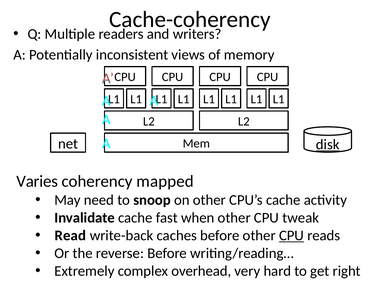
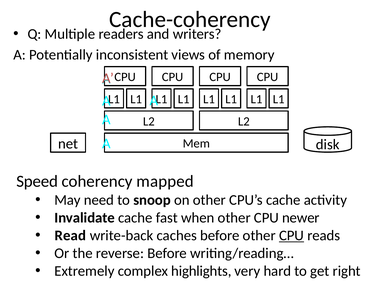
disk underline: present -> none
Varies: Varies -> Speed
tweak: tweak -> newer
overhead: overhead -> highlights
